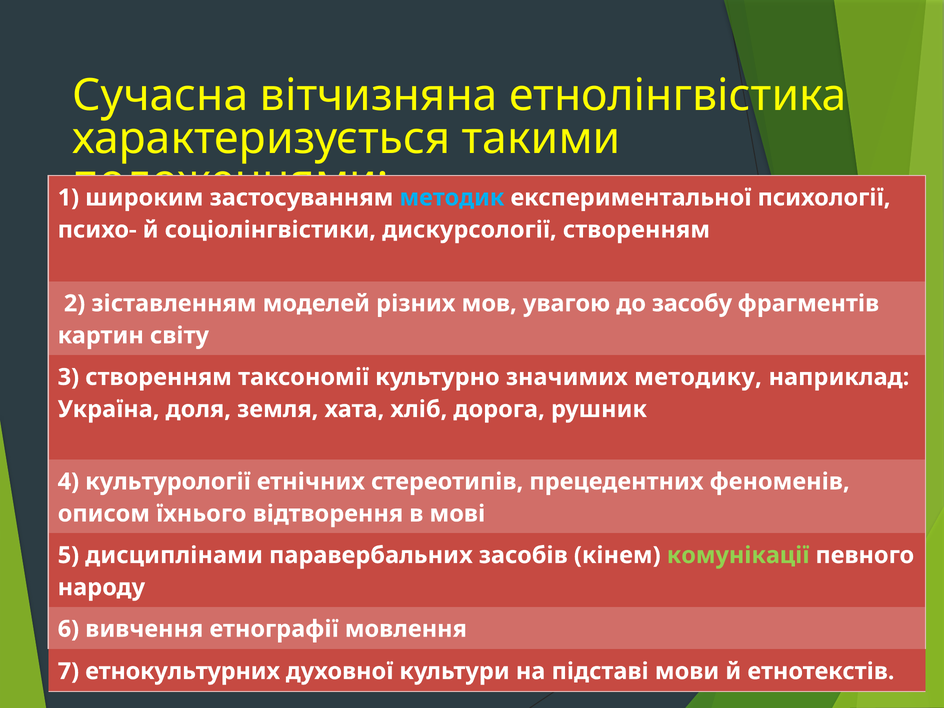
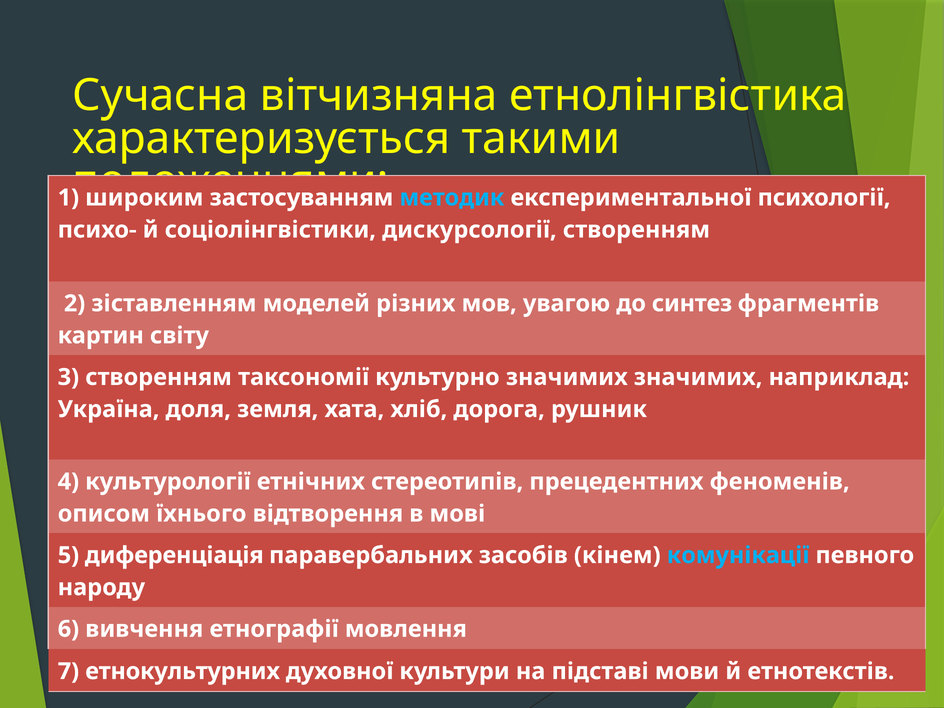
засобу: засобу -> синтез
значимих методику: методику -> значимих
дисциплінами: дисциплінами -> диференціація
комунікації colour: light green -> light blue
